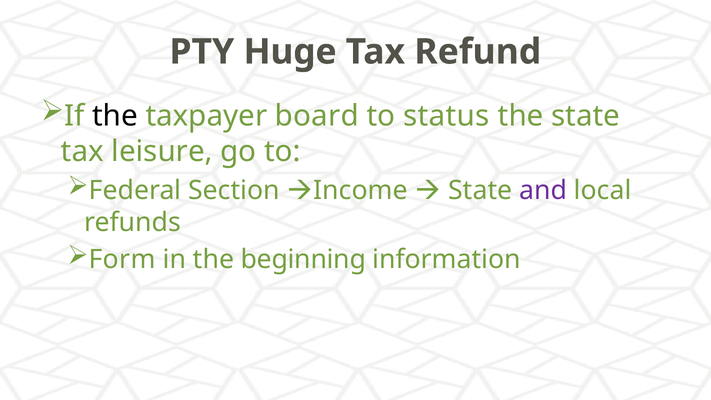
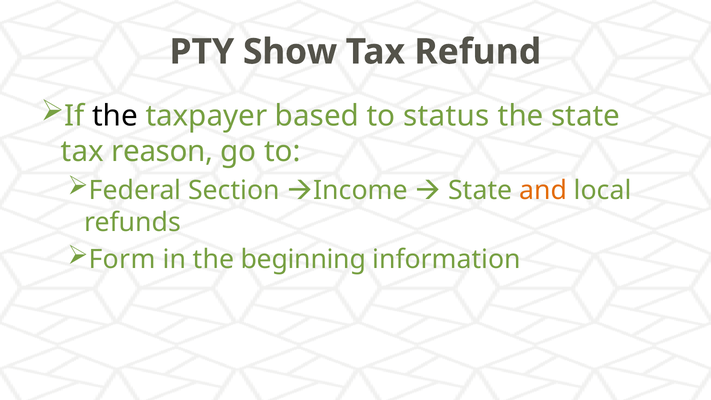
Huge: Huge -> Show
board: board -> based
leisure: leisure -> reason
and colour: purple -> orange
